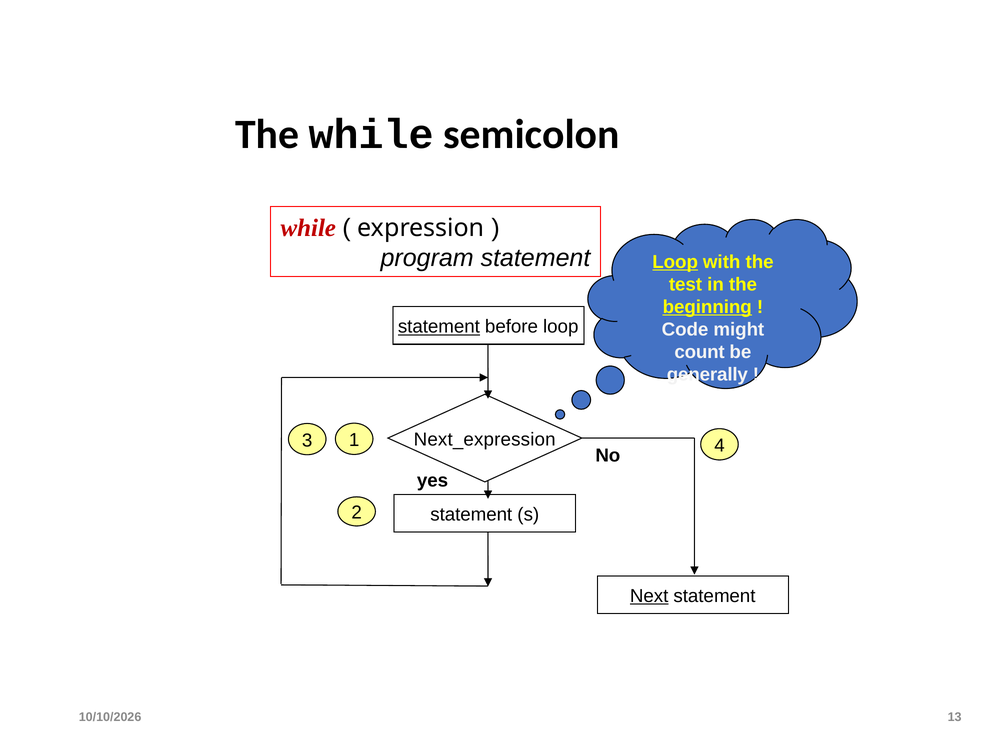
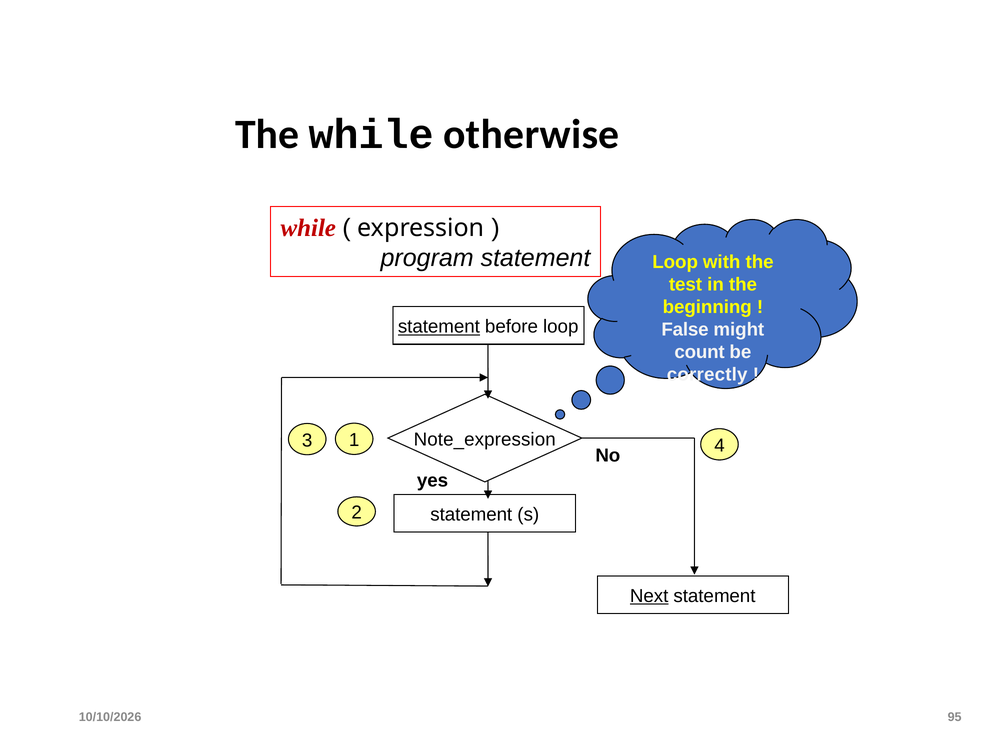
semicolon: semicolon -> otherwise
Loop at (675, 262) underline: present -> none
beginning underline: present -> none
Code: Code -> False
generally: generally -> correctly
Next_expression: Next_expression -> Note_expression
13: 13 -> 95
